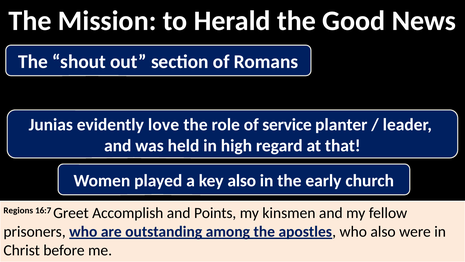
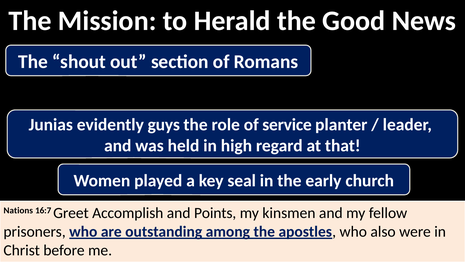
love: love -> guys
key also: also -> seal
Regions: Regions -> Nations
